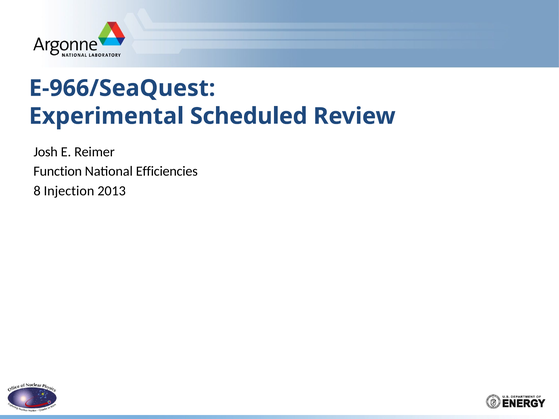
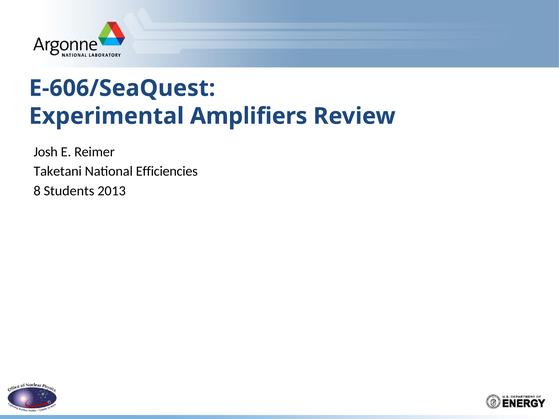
E-966/SeaQuest: E-966/SeaQuest -> E-606/SeaQuest
Scheduled: Scheduled -> Amplifiers
Function: Function -> Taketani
Injection: Injection -> Students
